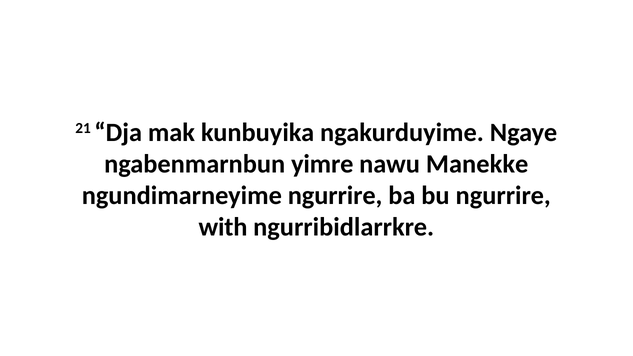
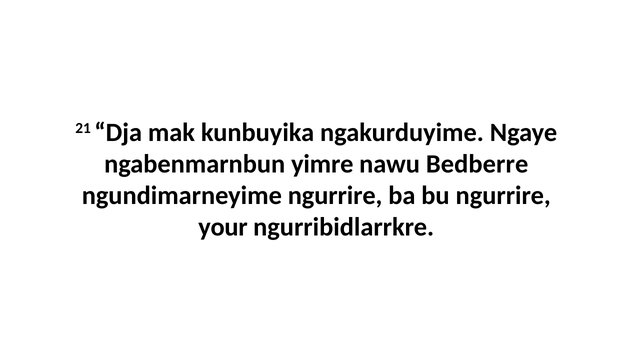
Manekke: Manekke -> Bedberre
with: with -> your
